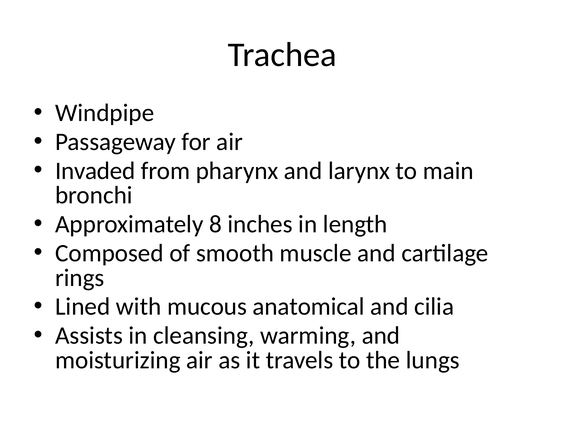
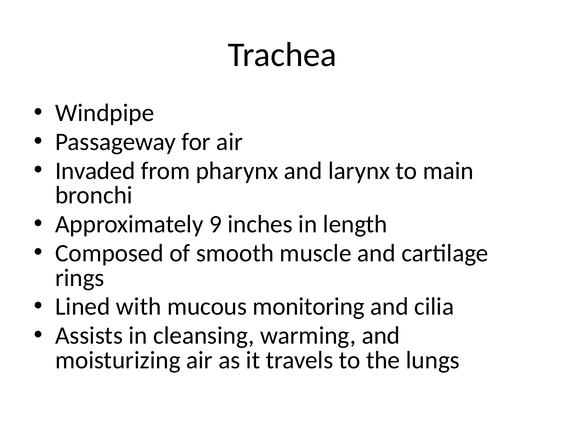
8: 8 -> 9
anatomical: anatomical -> monitoring
